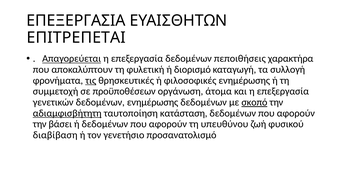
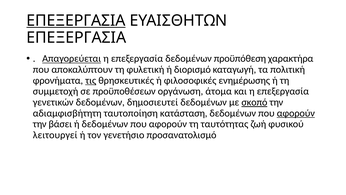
ΕΠΕΞΕΡΓΑΣΙΑ at (76, 21) underline: none -> present
ΕΠΙΤΡΕΠΕΤΑΙ at (76, 38): ΕΠΙΤΡΕΠΕΤΑΙ -> ΕΠΕΞΕΡΓΑΣΙΑ
πεποιθήσεις: πεποιθήσεις -> προϋπόθεση
συλλογή: συλλογή -> πολιτική
δεδομένων ενημέρωσης: ενημέρωσης -> δημοσιευτεί
αδιαμφισβήτητη underline: present -> none
αφορούν at (296, 113) underline: none -> present
υπευθύνου: υπευθύνου -> ταυτότητας
διαβίβαση: διαβίβαση -> λειτουργεί
